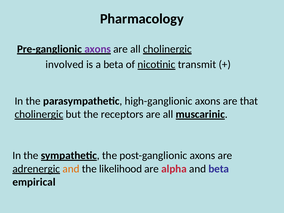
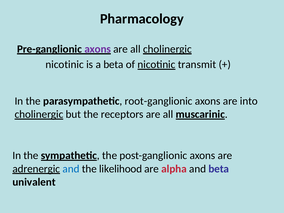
involved at (65, 64): involved -> nicotinic
high-ganglionic: high-ganglionic -> root-ganglionic
that: that -> into
and at (71, 169) colour: orange -> blue
empirical: empirical -> univalent
